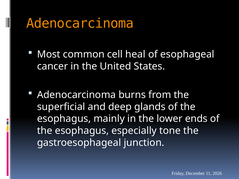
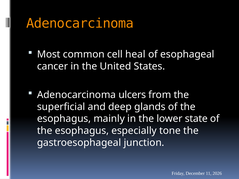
burns: burns -> ulcers
ends: ends -> state
